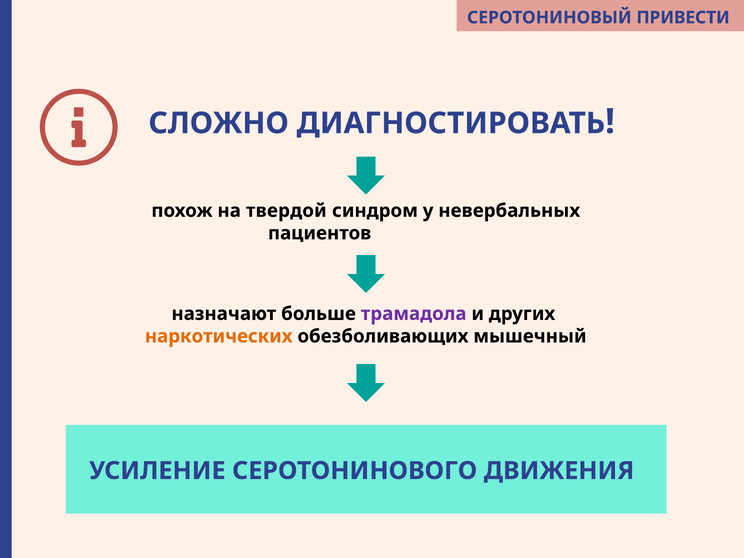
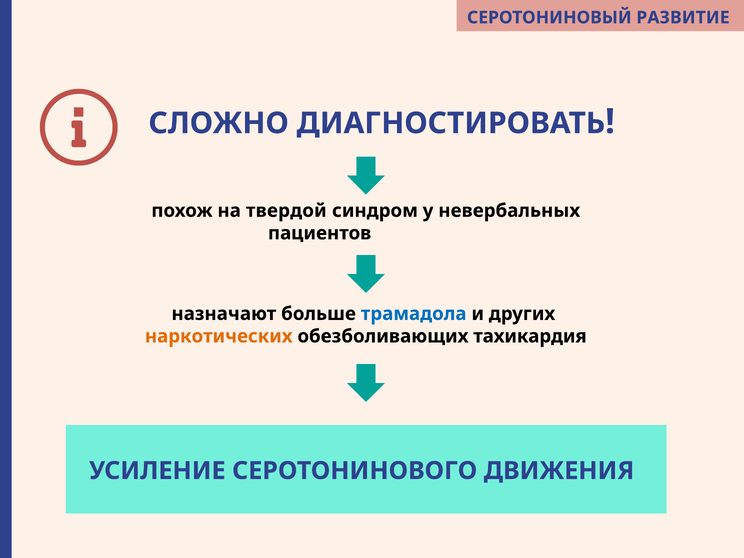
ПРИВЕСТИ: ПРИВЕСТИ -> РАЗВИТИЕ
трамадола colour: purple -> blue
мышечный: мышечный -> тахикардия
